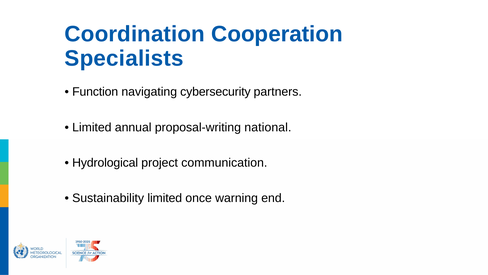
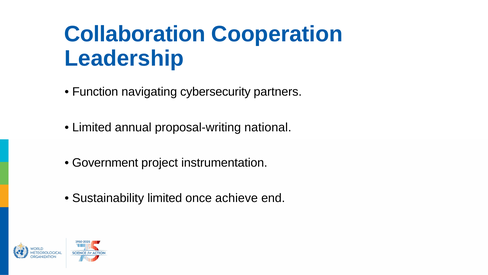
Coordination: Coordination -> Collaboration
Specialists: Specialists -> Leadership
Hydrological: Hydrological -> Government
communication: communication -> instrumentation
warning: warning -> achieve
